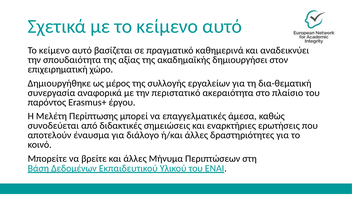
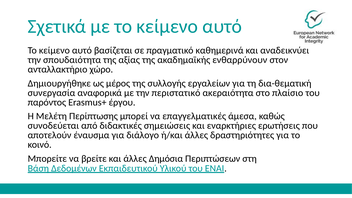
δημιουργήσει: δημιουργήσει -> ενθαρρύνουν
επιχειρηματική: επιχειρηματική -> ανταλλακτήριο
Μήνυμα: Μήνυμα -> Δημόσια
